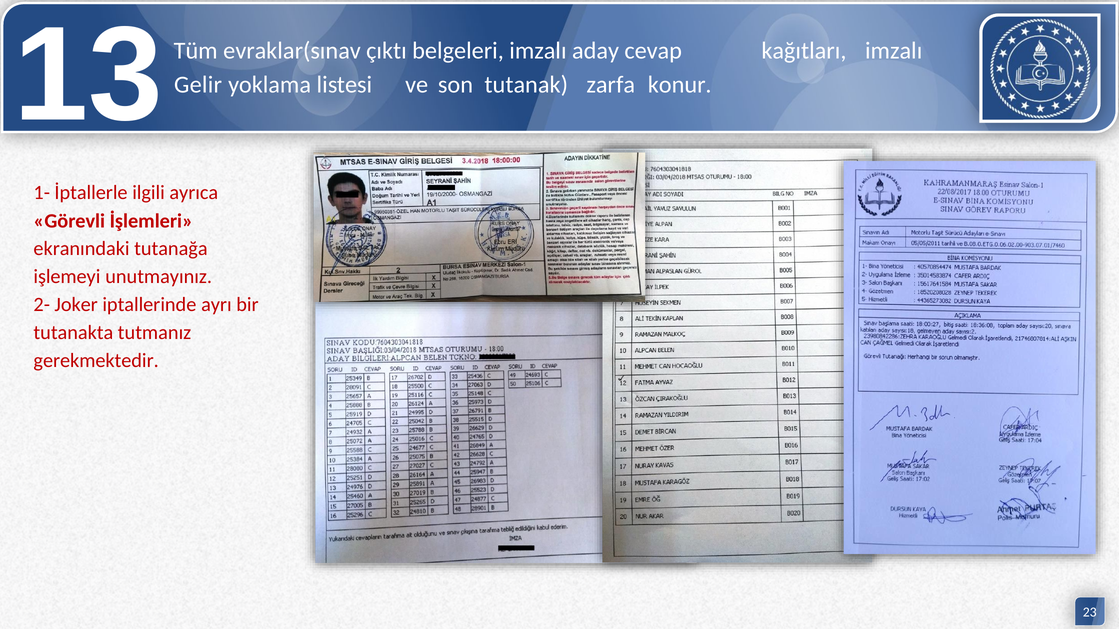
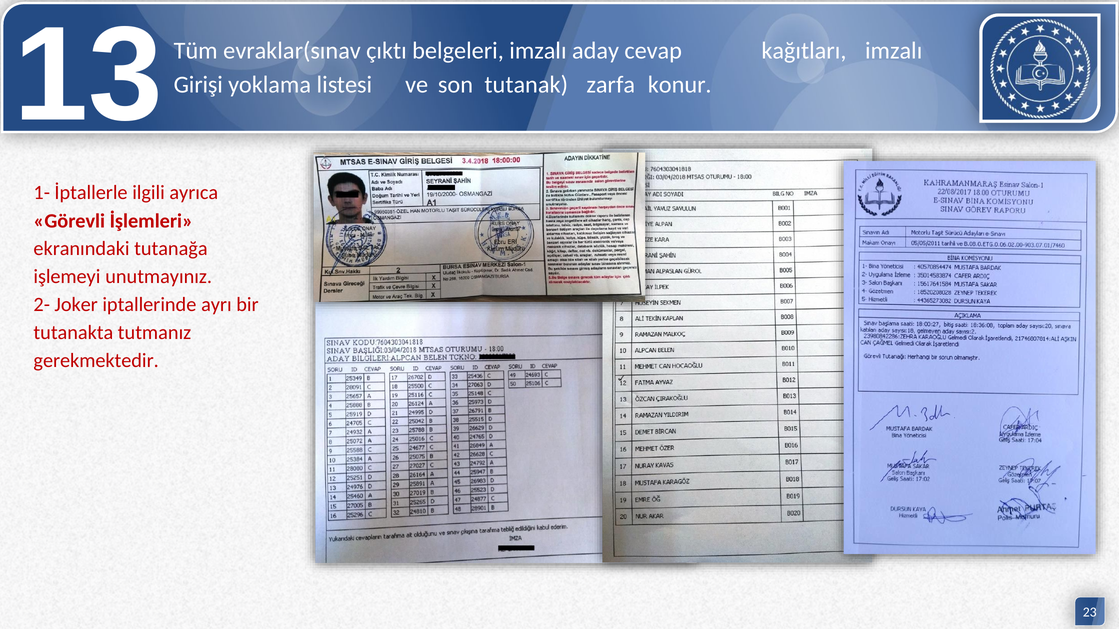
Gelir: Gelir -> Girişi
